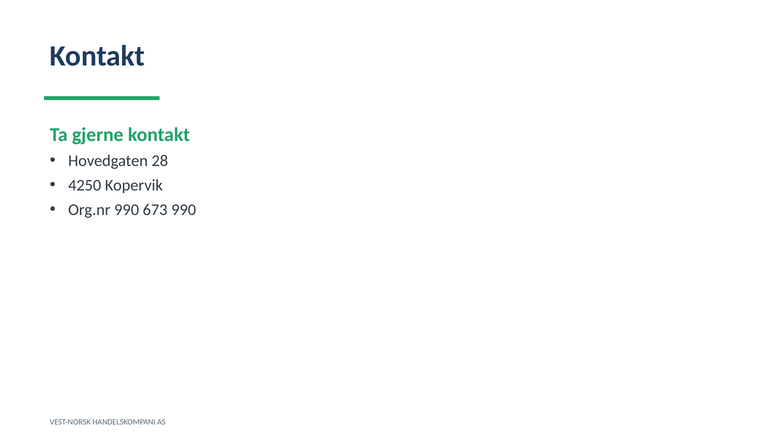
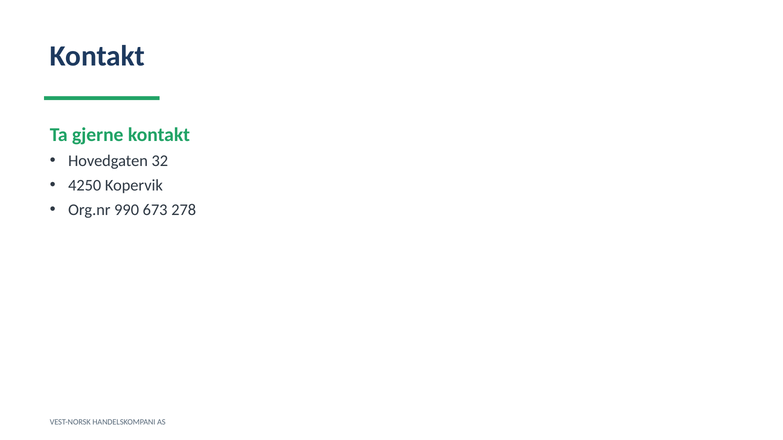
28: 28 -> 32
673 990: 990 -> 278
